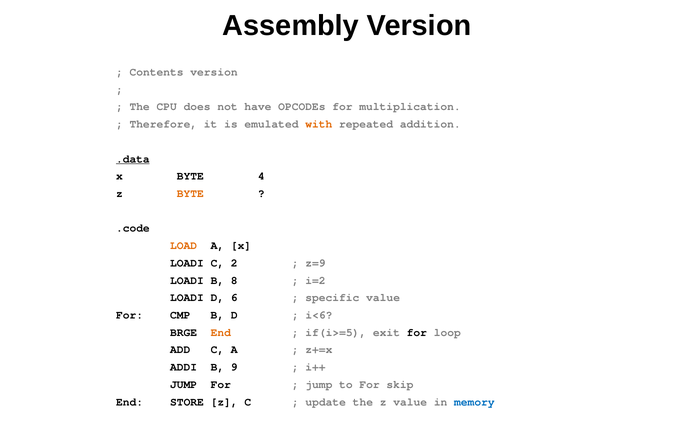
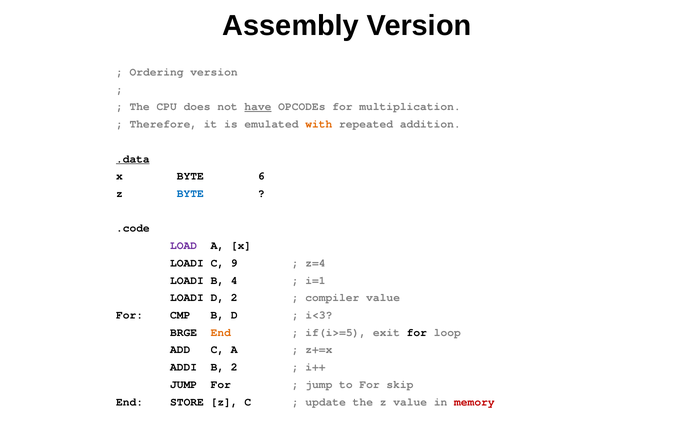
Contents: Contents -> Ordering
have underline: none -> present
4: 4 -> 6
BYTE at (190, 193) colour: orange -> blue
LOAD colour: orange -> purple
2: 2 -> 9
z=9: z=9 -> z=4
8: 8 -> 4
i=2: i=2 -> i=1
D 6: 6 -> 2
specific: specific -> compiler
i<6: i<6 -> i<3
B 9: 9 -> 2
memory colour: blue -> red
